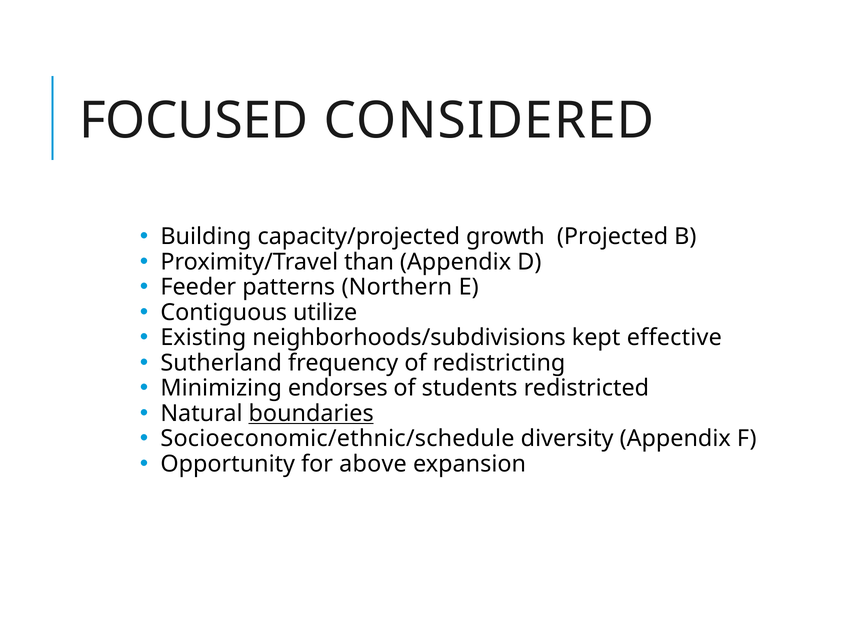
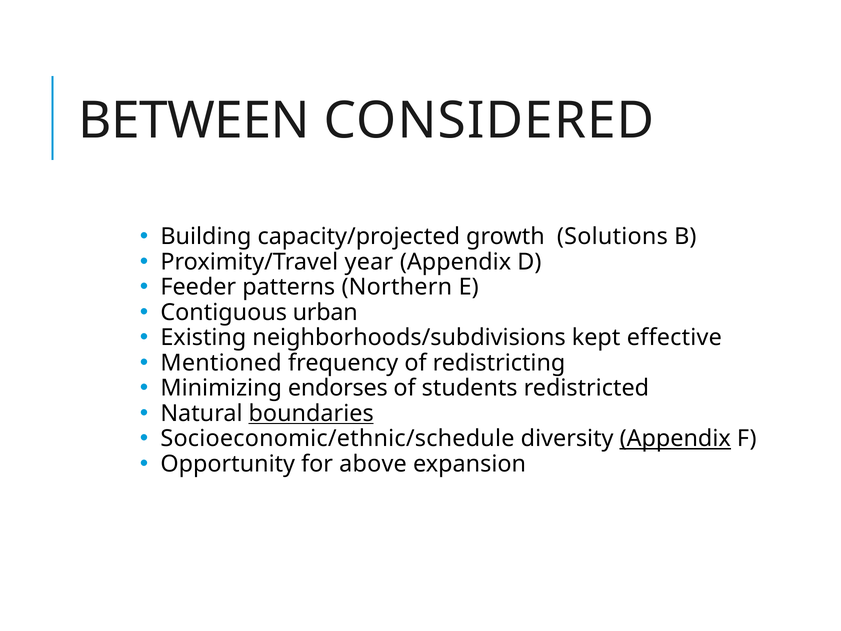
FOCUSED: FOCUSED -> BETWEEN
Projected: Projected -> Solutions
than: than -> year
utilize: utilize -> urban
Sutherland: Sutherland -> Mentioned
Appendix at (675, 439) underline: none -> present
